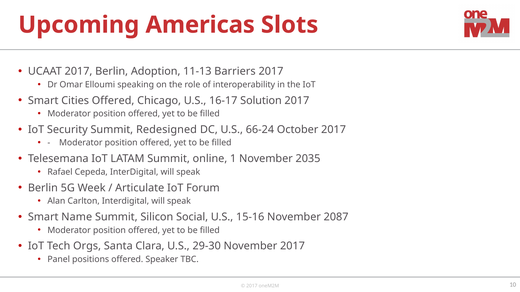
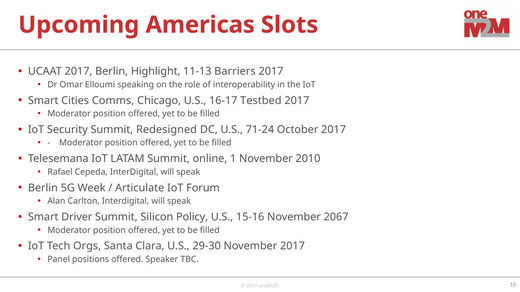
Adoption: Adoption -> Highlight
Cities Offered: Offered -> Comms
Solution: Solution -> Testbed
66-24: 66-24 -> 71-24
2035: 2035 -> 2010
Name: Name -> Driver
Social: Social -> Policy
2087: 2087 -> 2067
